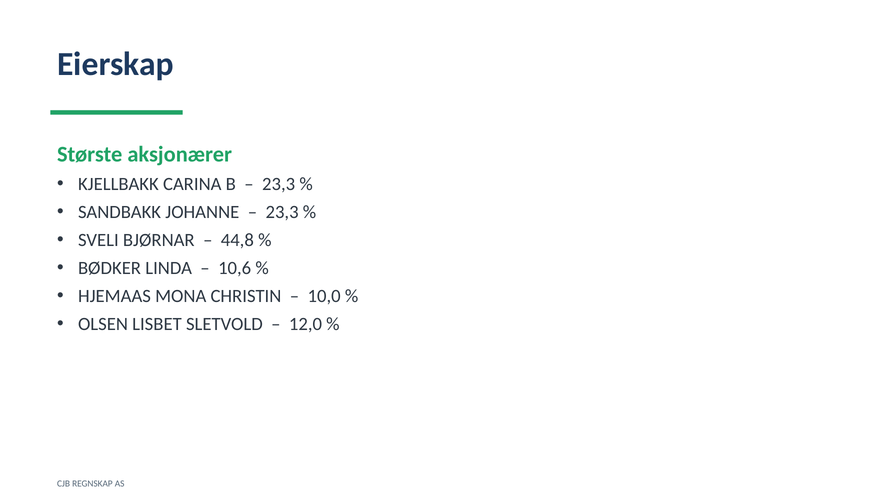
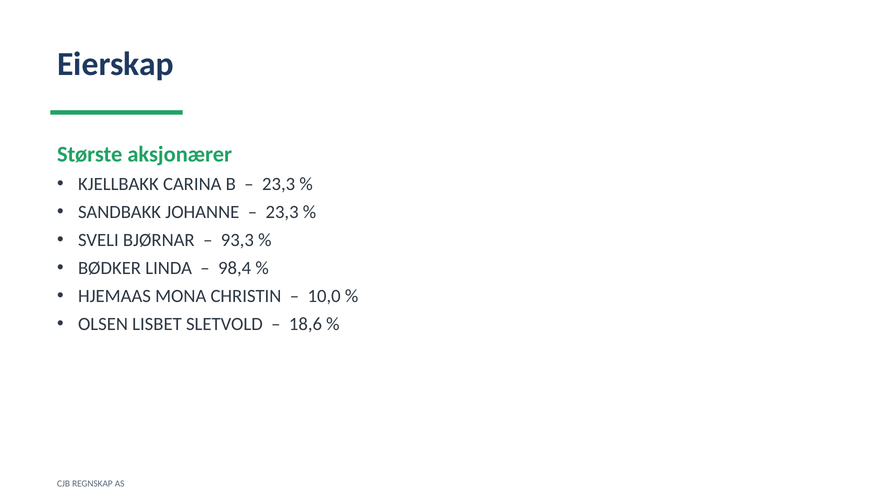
44,8: 44,8 -> 93,3
10,6: 10,6 -> 98,4
12,0: 12,0 -> 18,6
